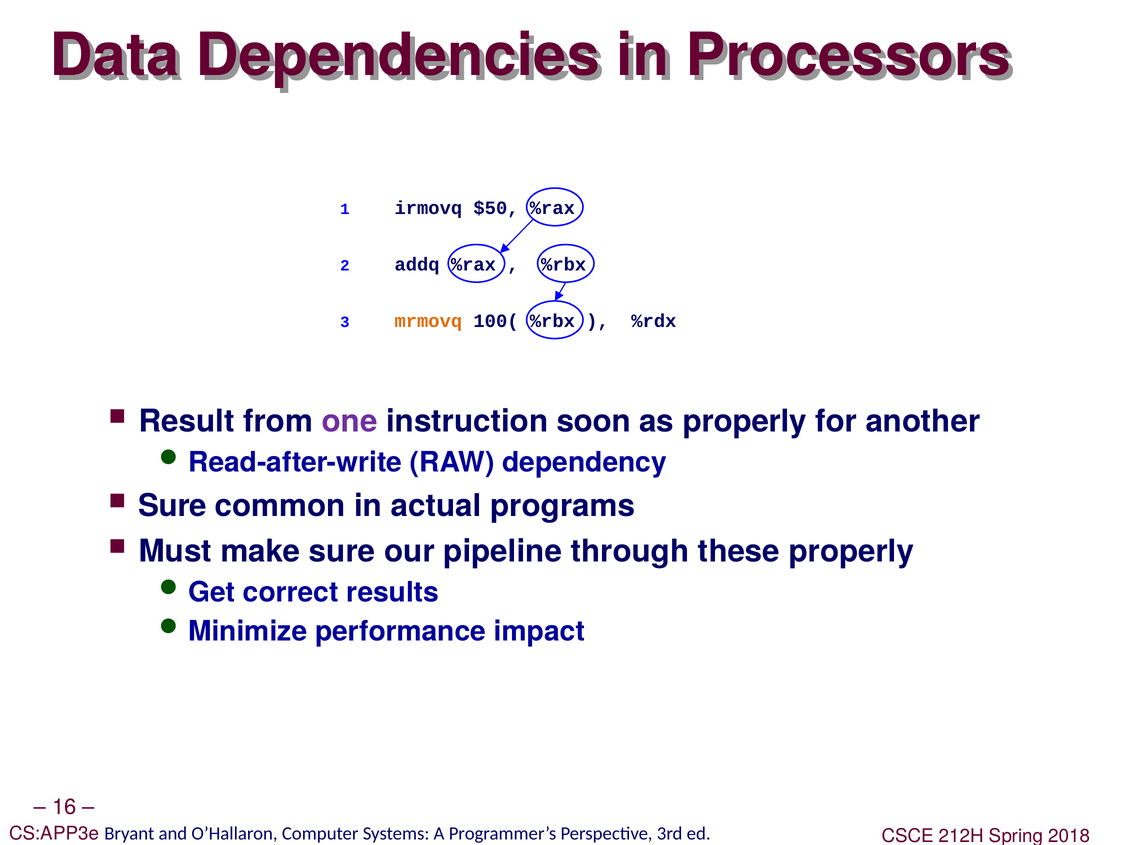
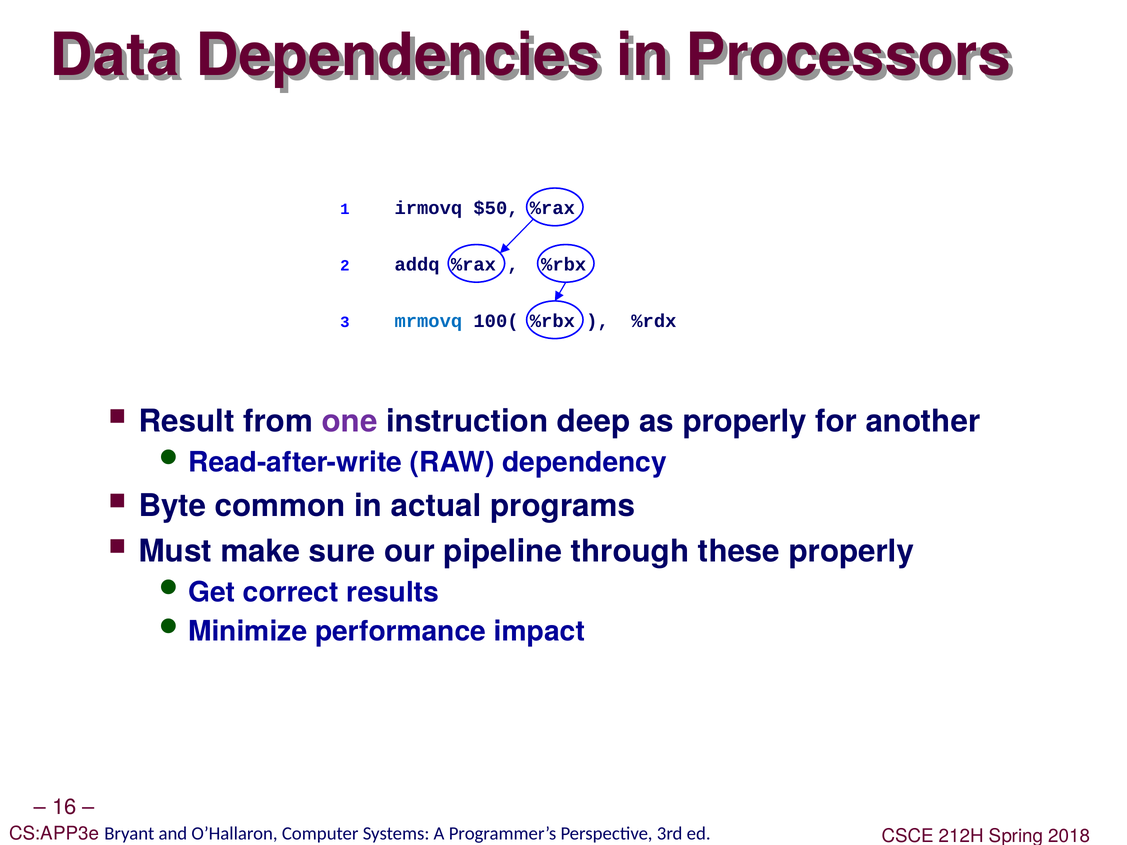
mrmovq colour: orange -> blue
soon: soon -> deep
Sure at (172, 506): Sure -> Byte
